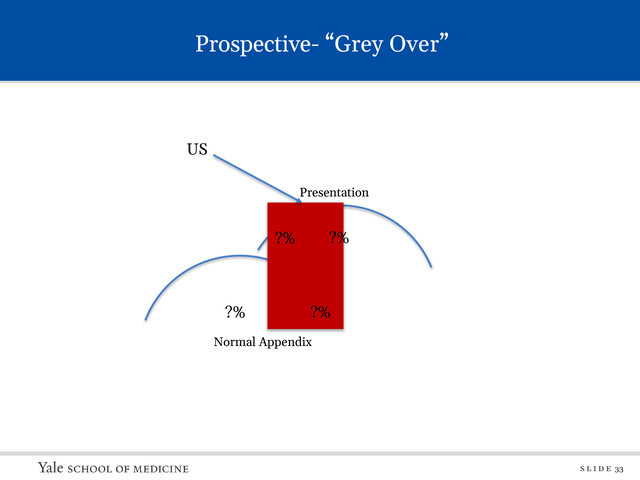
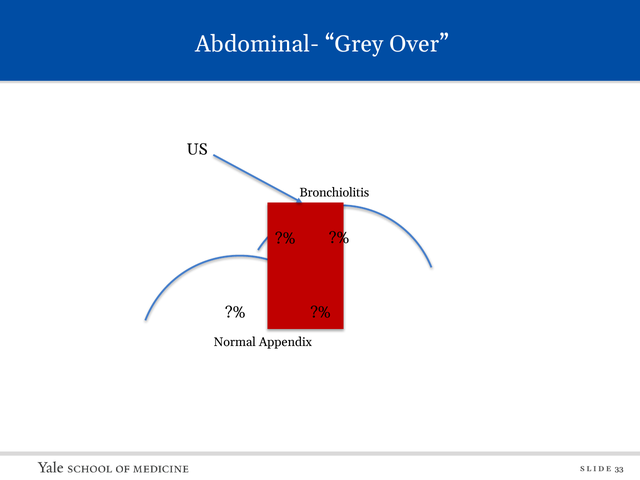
Prospective-: Prospective- -> Abdominal-
Presentation: Presentation -> Bronchiolitis
